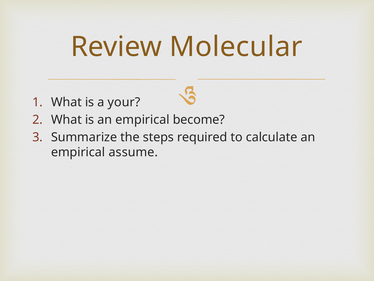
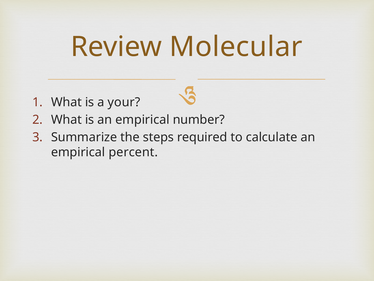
become: become -> number
assume: assume -> percent
